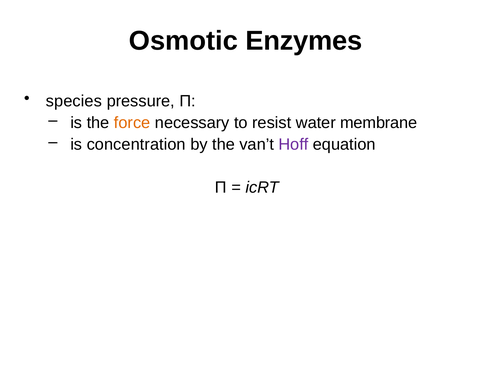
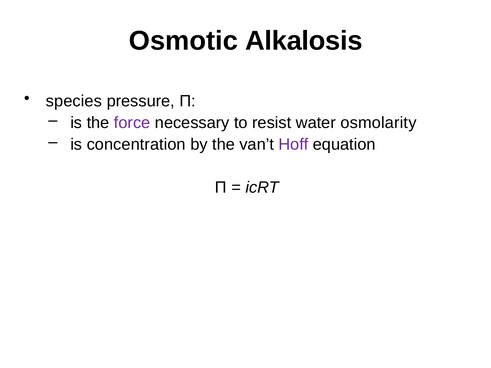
Enzymes: Enzymes -> Alkalosis
force colour: orange -> purple
membrane: membrane -> osmolarity
